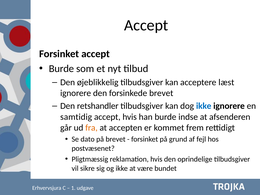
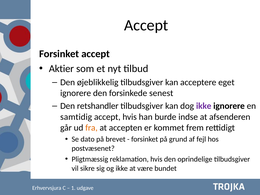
Burde at (61, 69): Burde -> Aktier
læst: læst -> eget
forsinkede brevet: brevet -> senest
ikke at (204, 106) colour: blue -> purple
